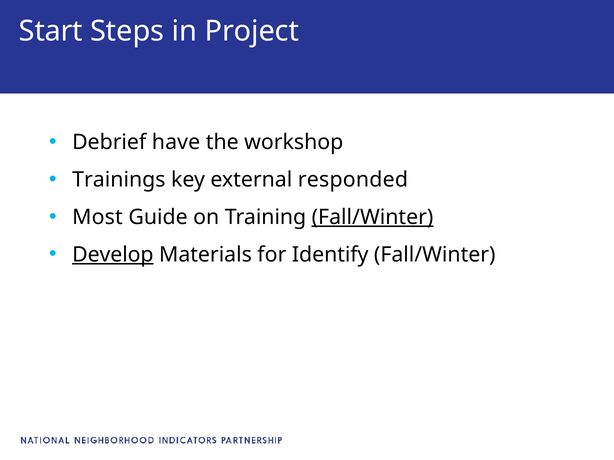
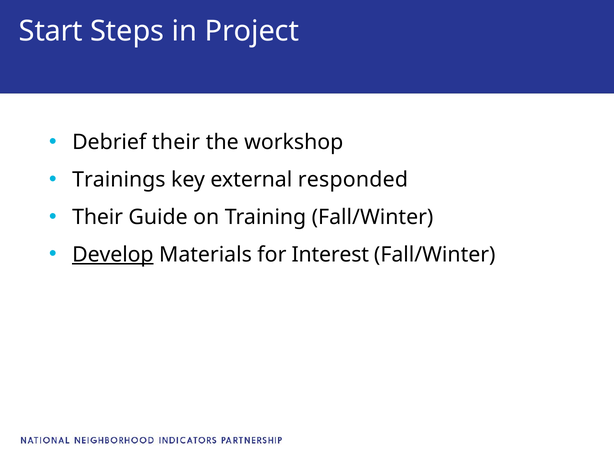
Debrief have: have -> their
Most at (97, 217): Most -> Their
Fall/Winter at (373, 217) underline: present -> none
Identify: Identify -> Interest
